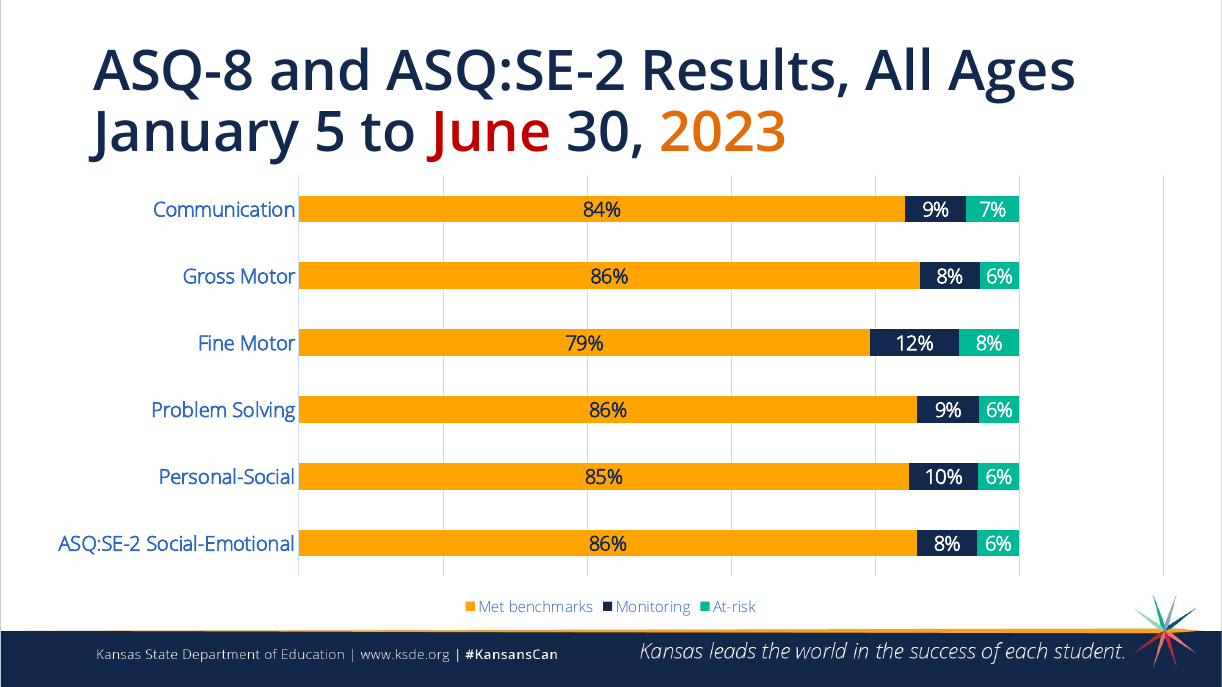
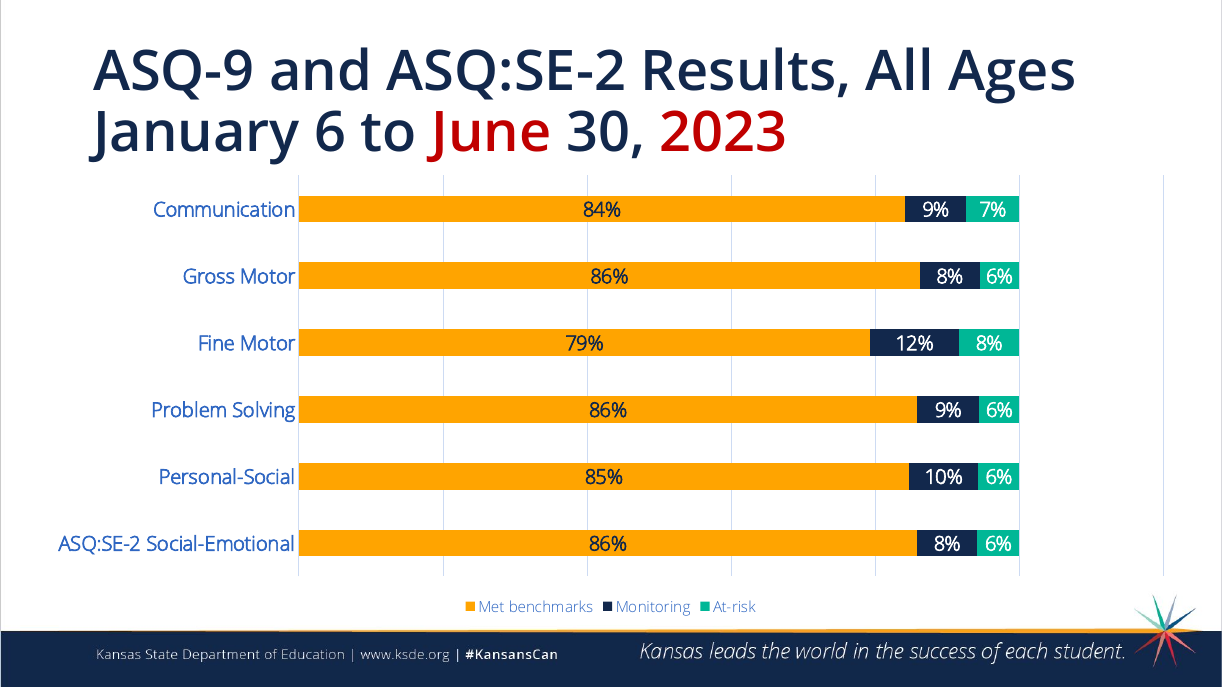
ASQ-8: ASQ-8 -> ASQ-9
5: 5 -> 6
2023 colour: orange -> red
